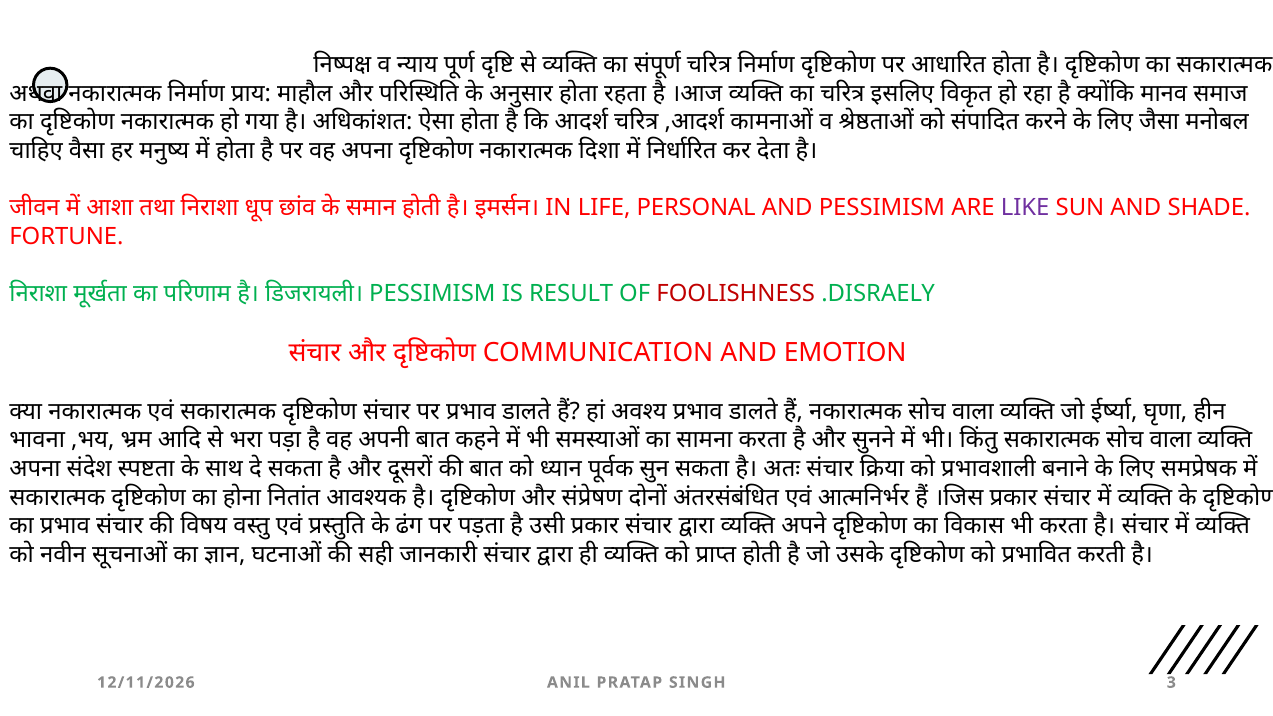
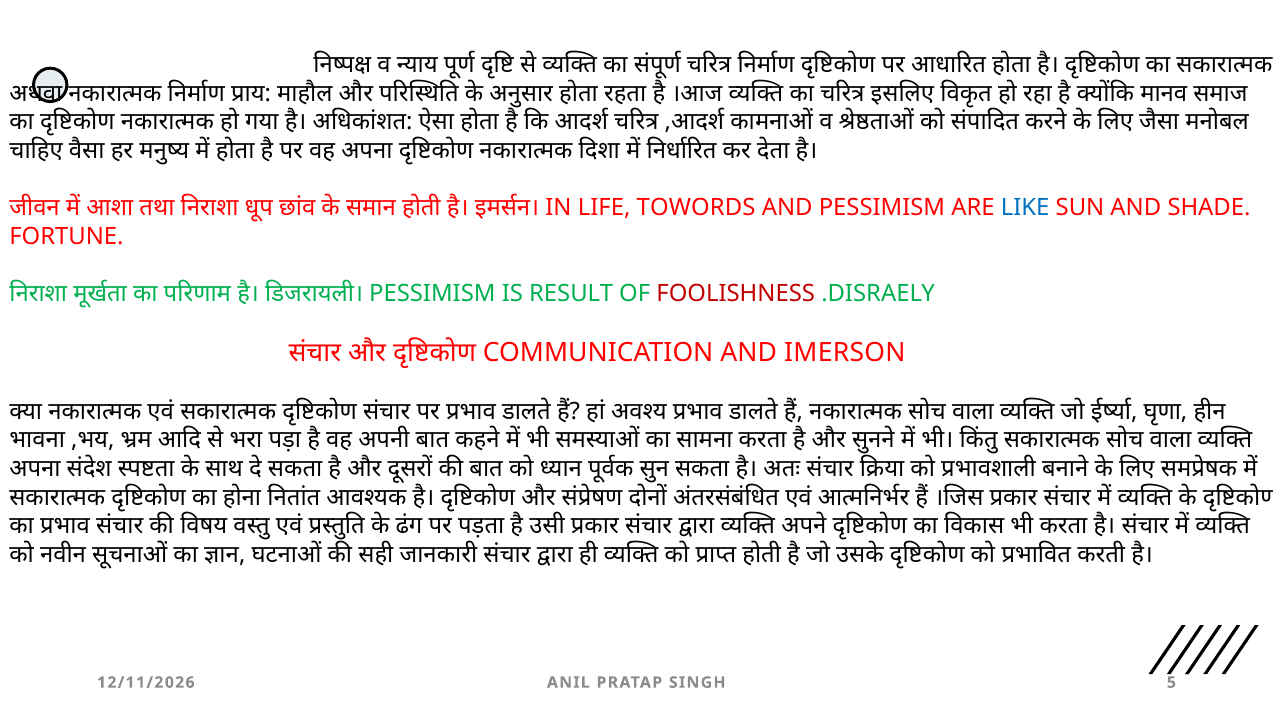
PERSONAL: PERSONAL -> TOWORDS
LIKE colour: purple -> blue
EMOTION: EMOTION -> IMERSON
3: 3 -> 5
